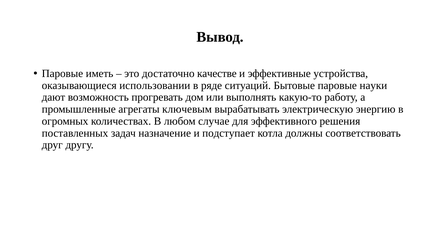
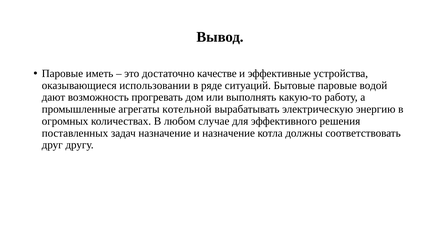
науки: науки -> водой
ключевым: ключевым -> котельной
и подступает: подступает -> назначение
